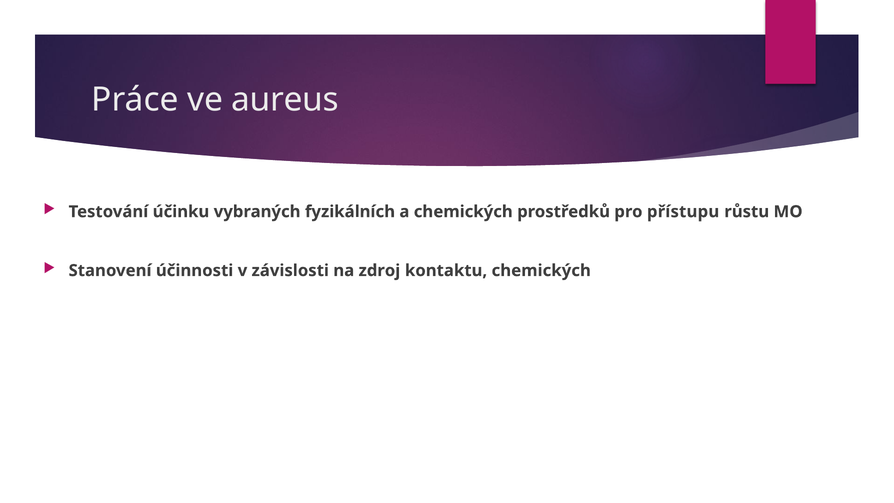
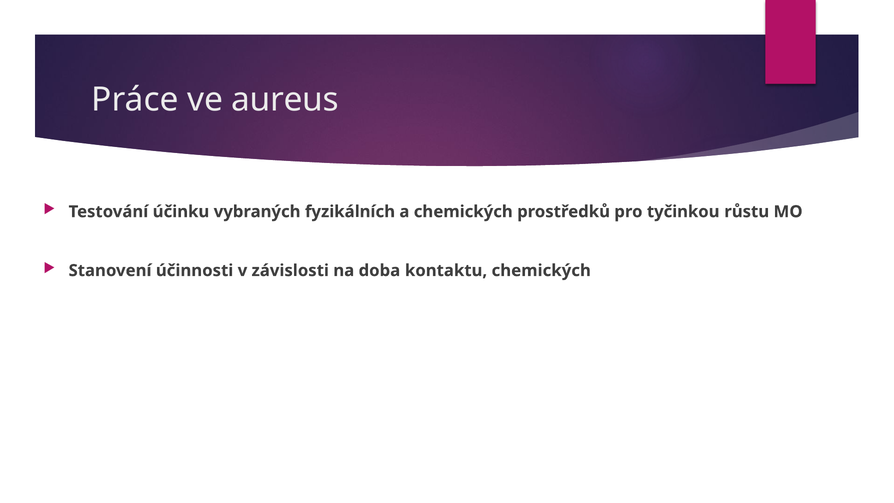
přístupu: přístupu -> tyčinkou
zdroj: zdroj -> doba
